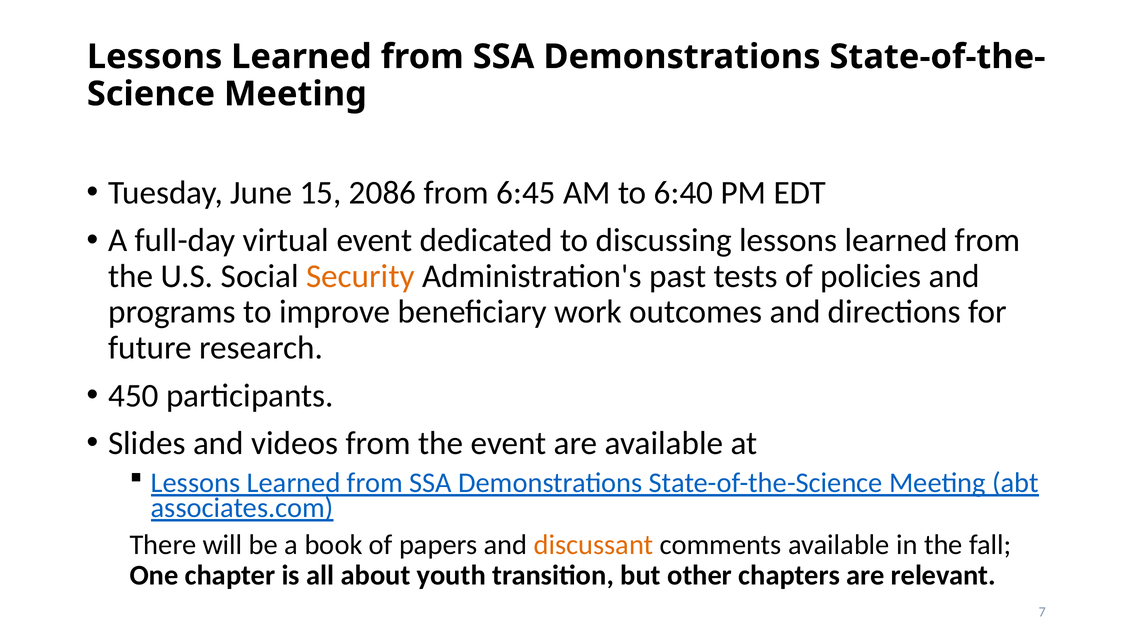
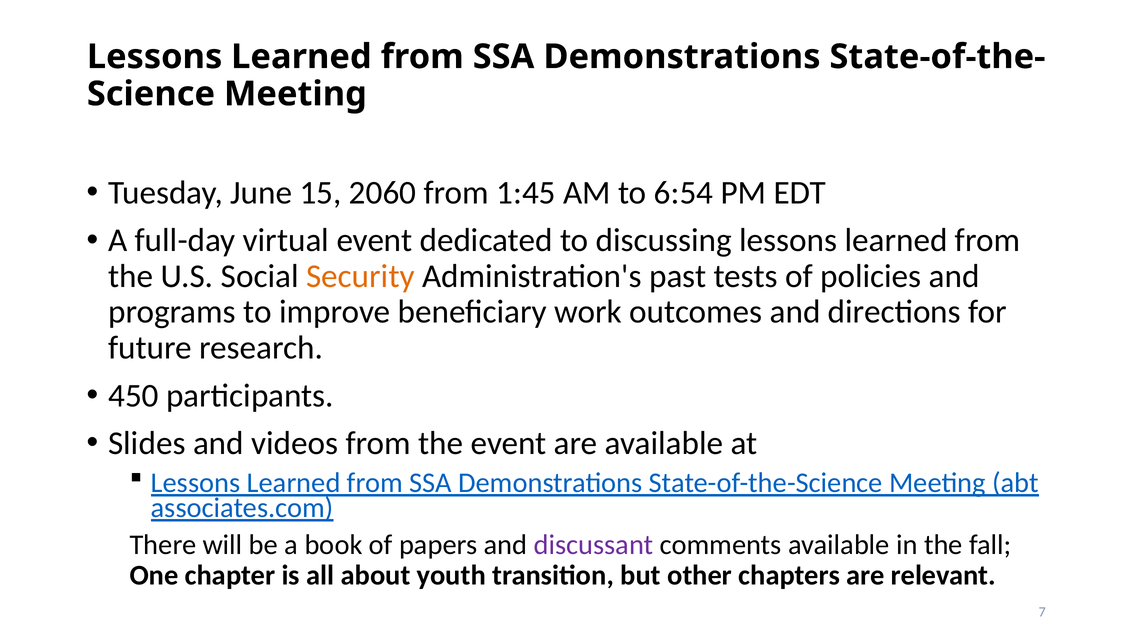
2086: 2086 -> 2060
6:45: 6:45 -> 1:45
6:40: 6:40 -> 6:54
discussant colour: orange -> purple
